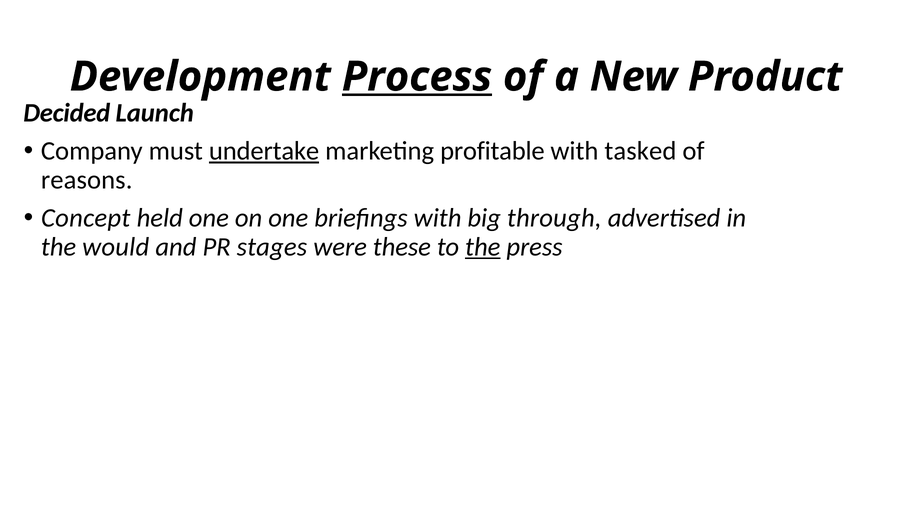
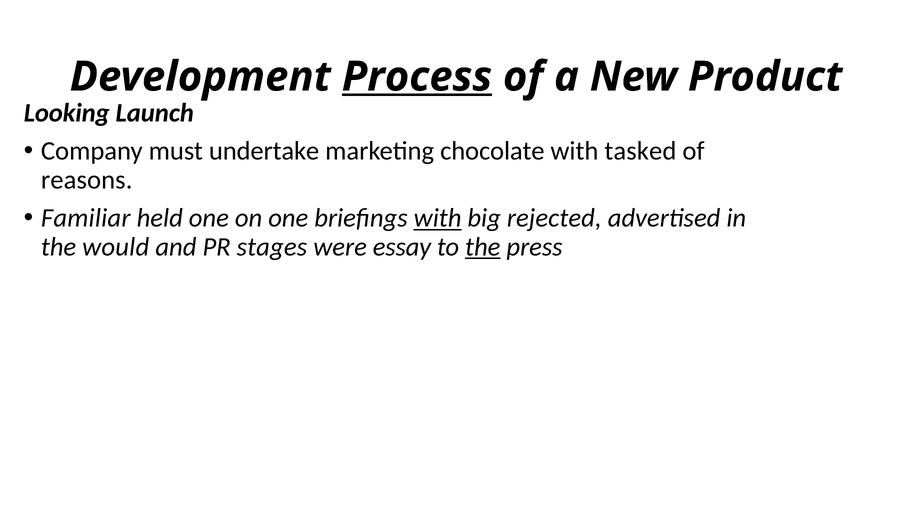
Decided: Decided -> Looking
undertake underline: present -> none
profitable: profitable -> chocolate
Concept: Concept -> Familiar
with at (438, 218) underline: none -> present
through: through -> rejected
these: these -> essay
